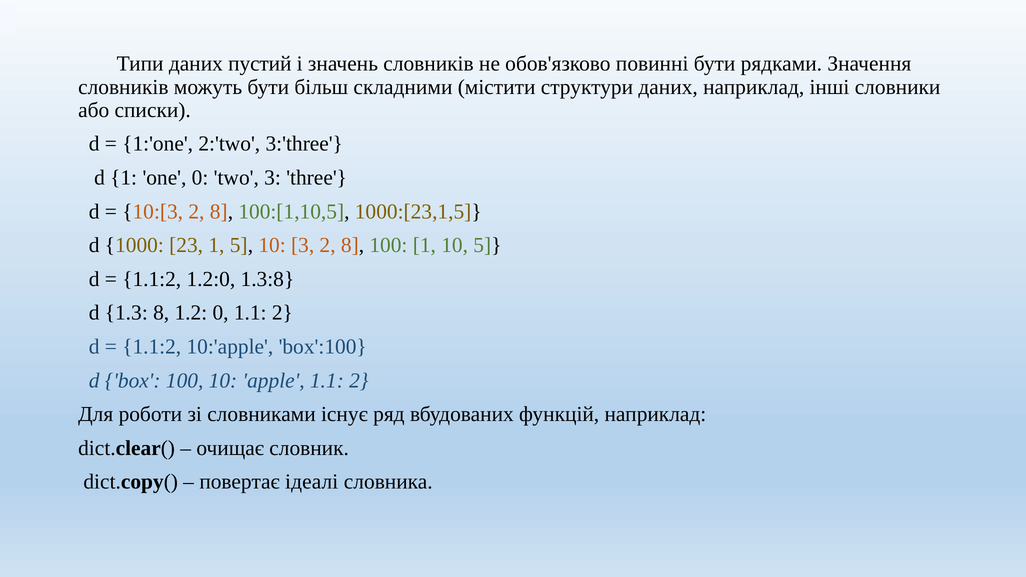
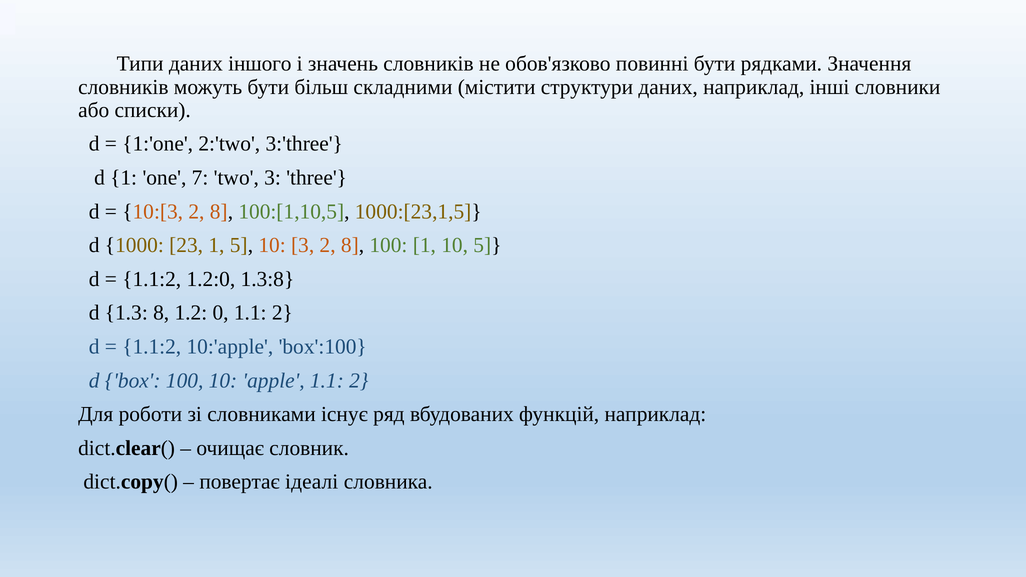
пустий: пустий -> іншого
one 0: 0 -> 7
